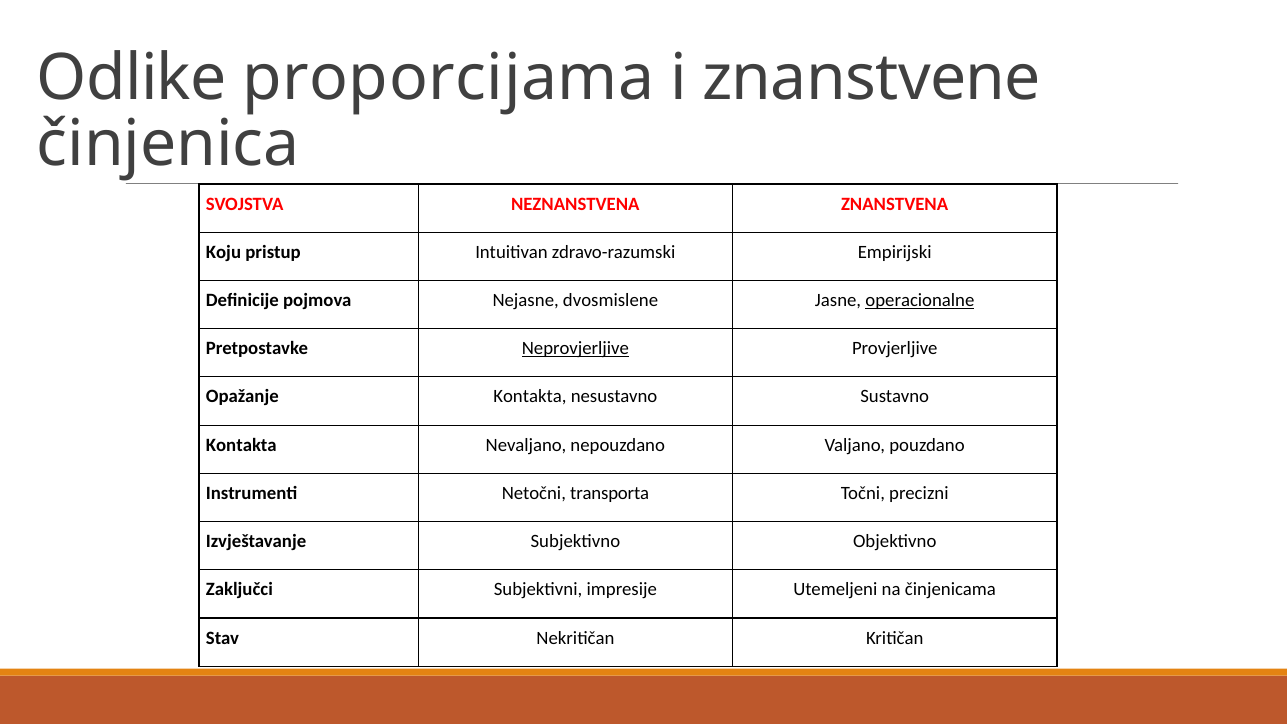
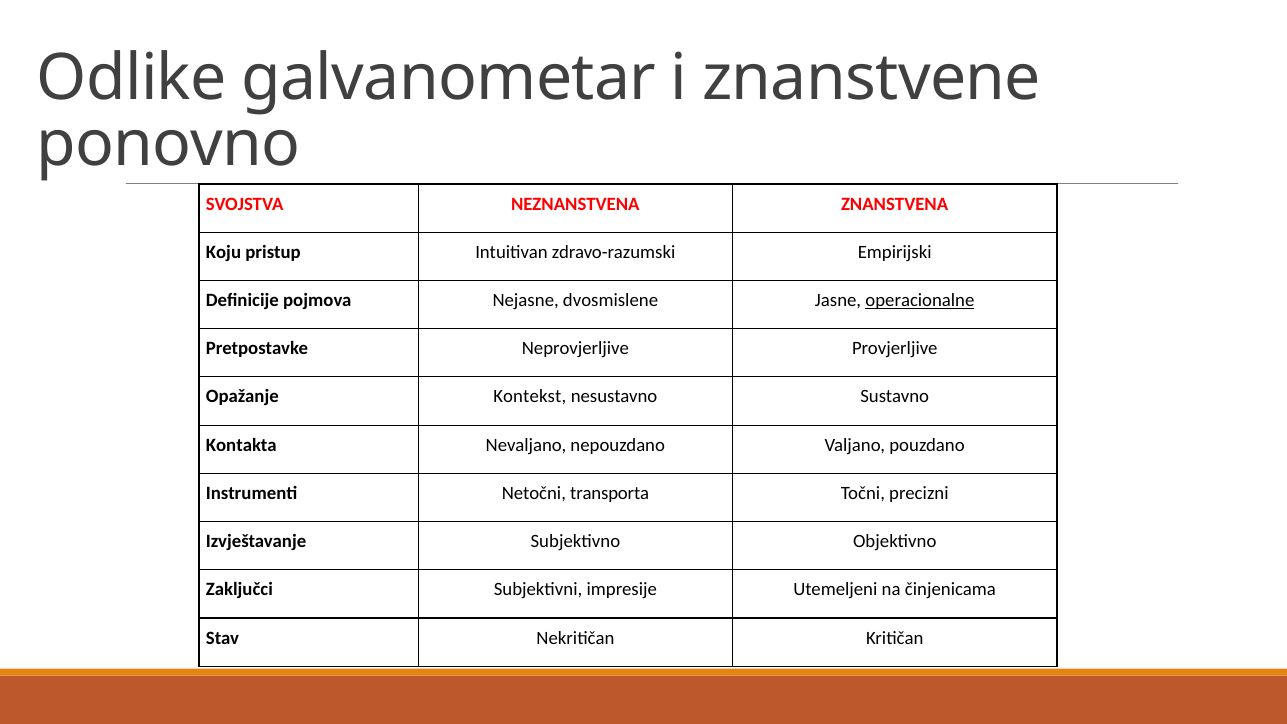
proporcijama: proporcijama -> galvanometar
činjenica: činjenica -> ponovno
Neprovjerljive underline: present -> none
Opažanje Kontakta: Kontakta -> Kontekst
